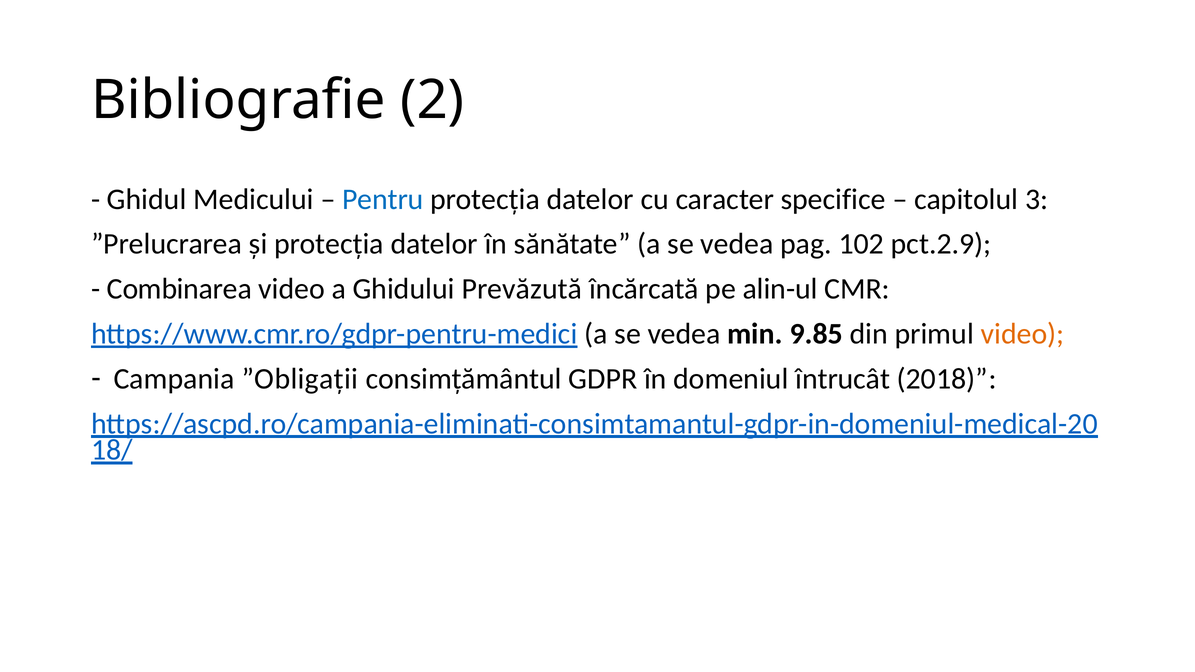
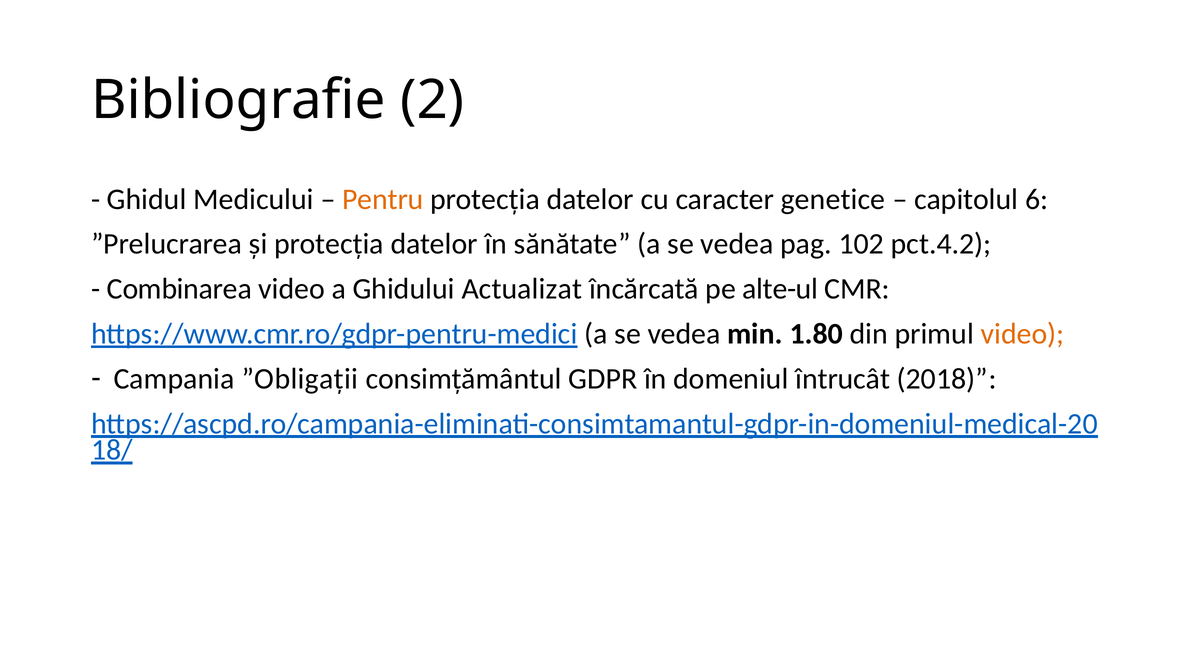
Pentru colour: blue -> orange
specifice: specifice -> genetice
3: 3 -> 6
pct.2.9: pct.2.9 -> pct.4.2
Prevăzută: Prevăzută -> Actualizat
alin-ul: alin-ul -> alte-ul
9.85: 9.85 -> 1.80
